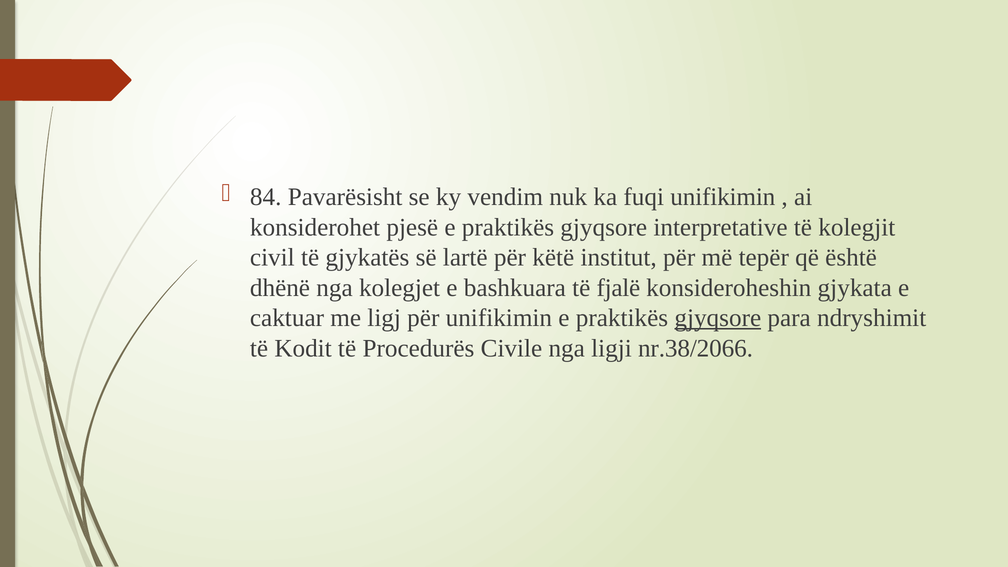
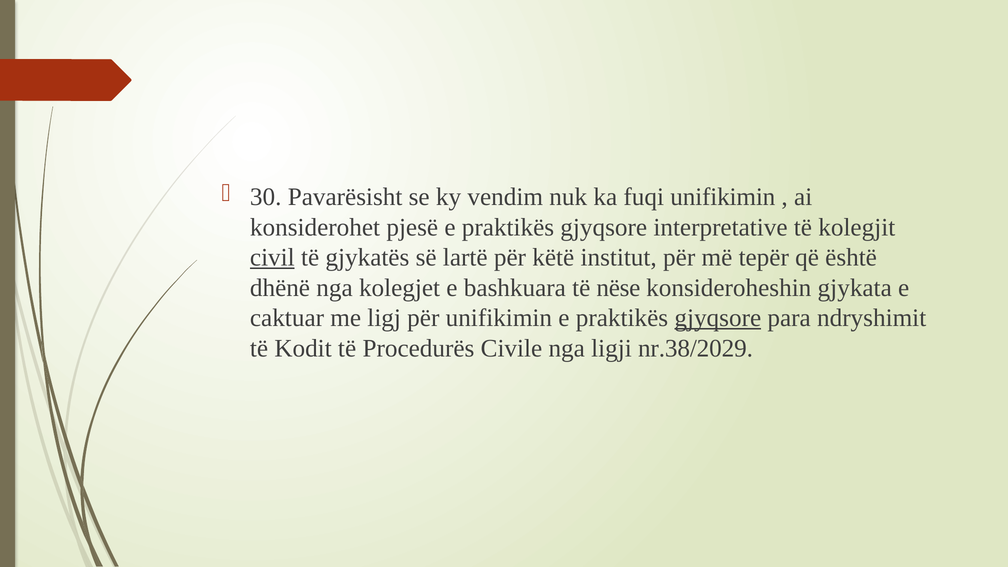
84: 84 -> 30
civil underline: none -> present
fjalë: fjalë -> nëse
nr.38/2066: nr.38/2066 -> nr.38/2029
